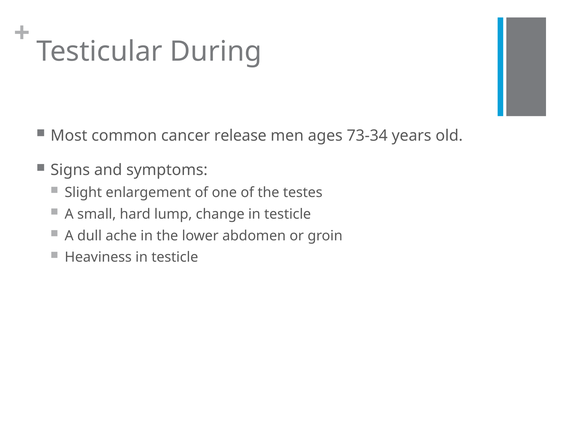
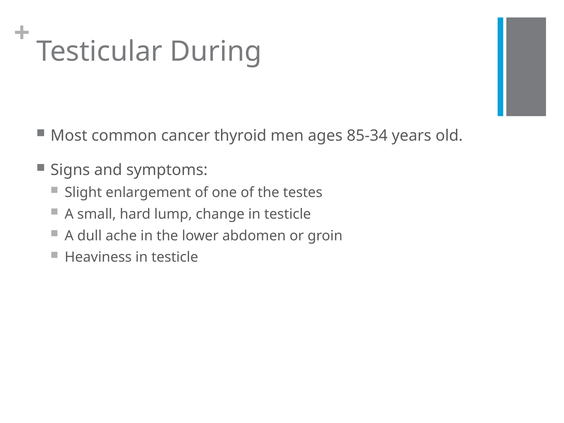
release: release -> thyroid
73-34: 73-34 -> 85-34
